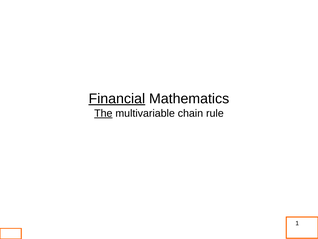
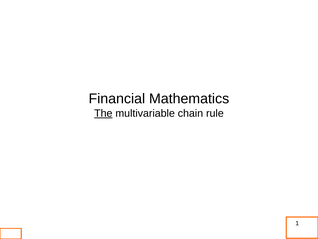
Financial underline: present -> none
